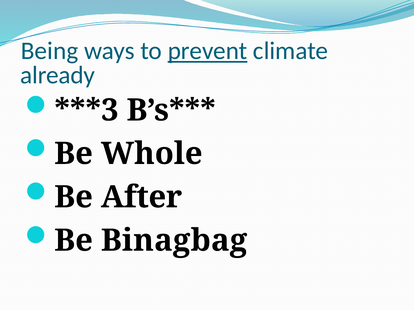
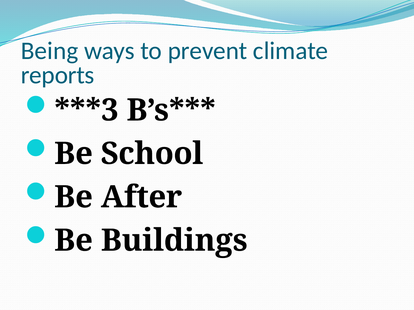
prevent underline: present -> none
already: already -> reports
Whole: Whole -> School
Binagbag: Binagbag -> Buildings
